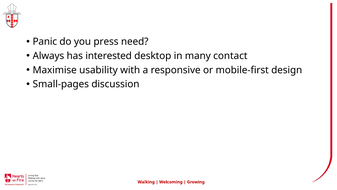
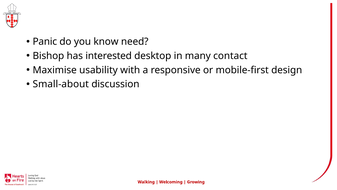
press: press -> know
Always: Always -> Bishop
Small-pages: Small-pages -> Small-about
